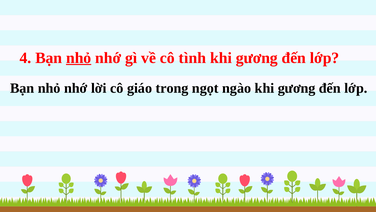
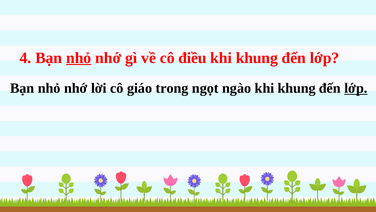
tình: tình -> điều
gương at (257, 58): gương -> khung
ngào khi gương: gương -> khung
lớp at (356, 88) underline: none -> present
